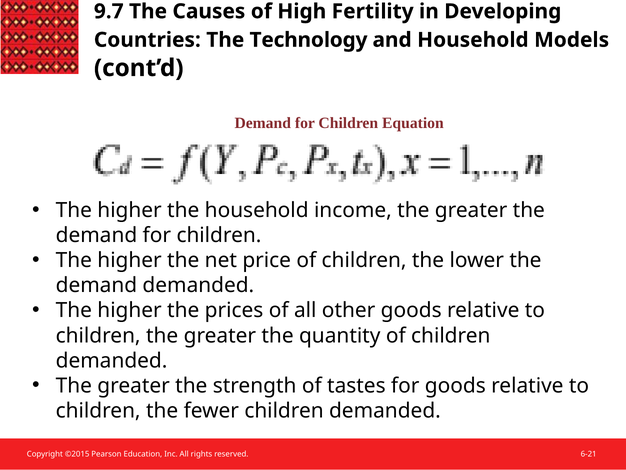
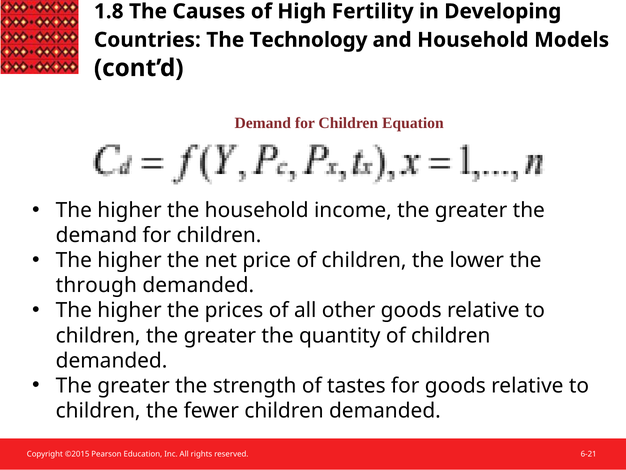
9.7: 9.7 -> 1.8
demand at (96, 285): demand -> through
